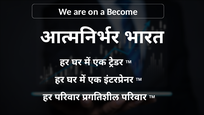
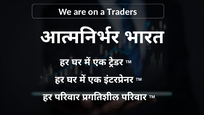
Become: Become -> Traders
